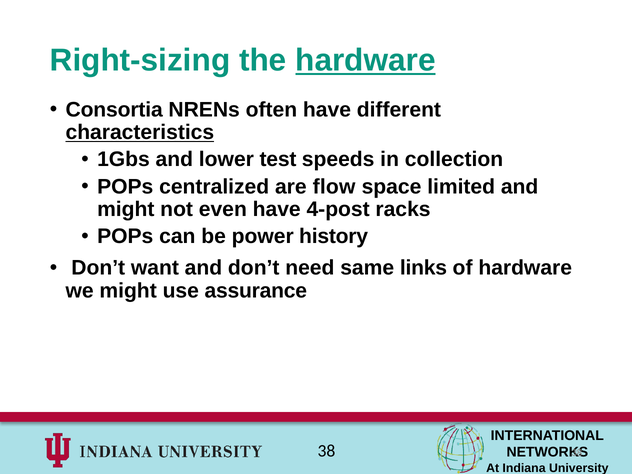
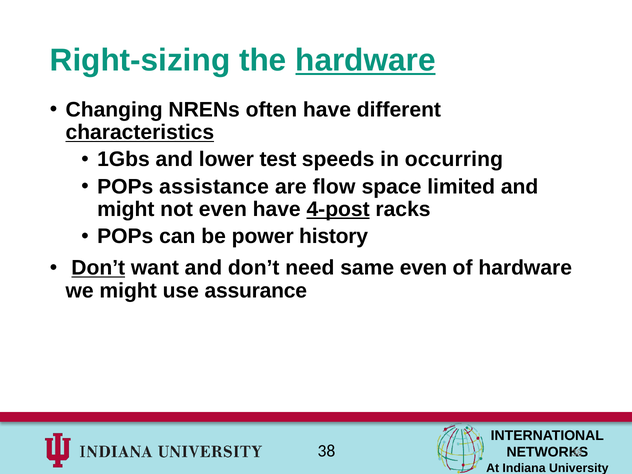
Consortia: Consortia -> Changing
collection: collection -> occurring
centralized: centralized -> assistance
4-post underline: none -> present
Don’t at (98, 268) underline: none -> present
same links: links -> even
